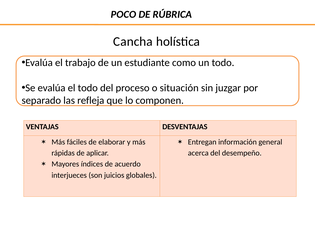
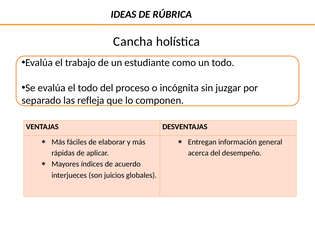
POCO: POCO -> IDEAS
situación: situación -> incógnita
